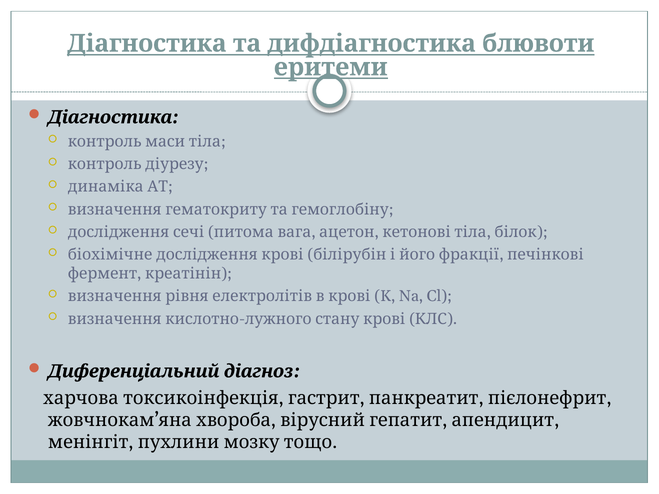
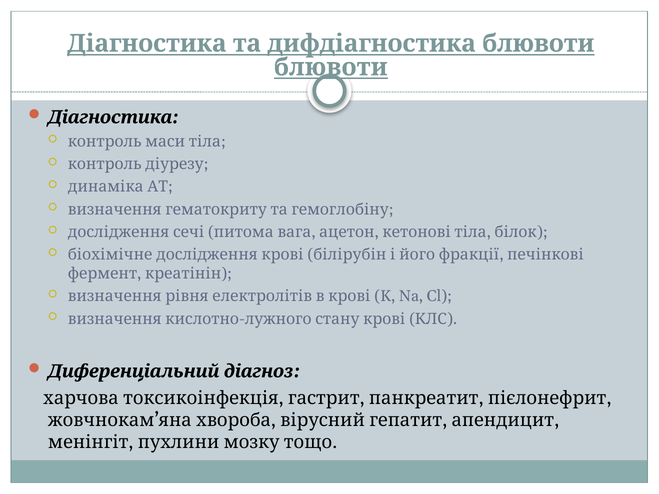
еритеми at (331, 67): еритеми -> блювоти
